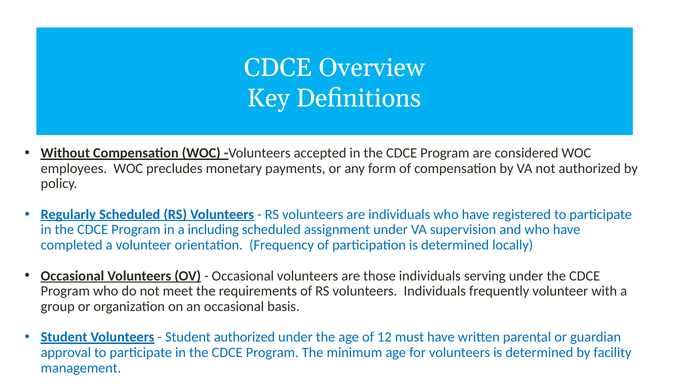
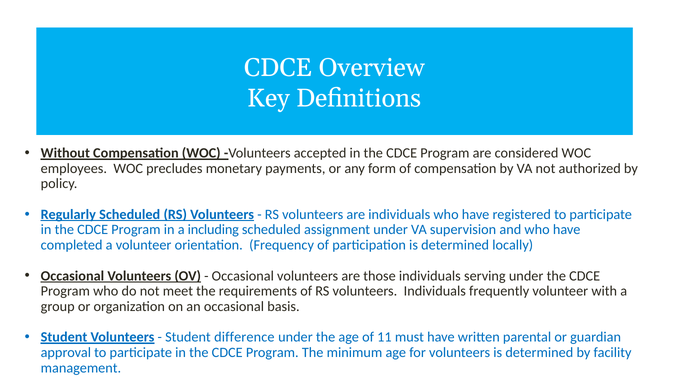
Student authorized: authorized -> difference
12: 12 -> 11
